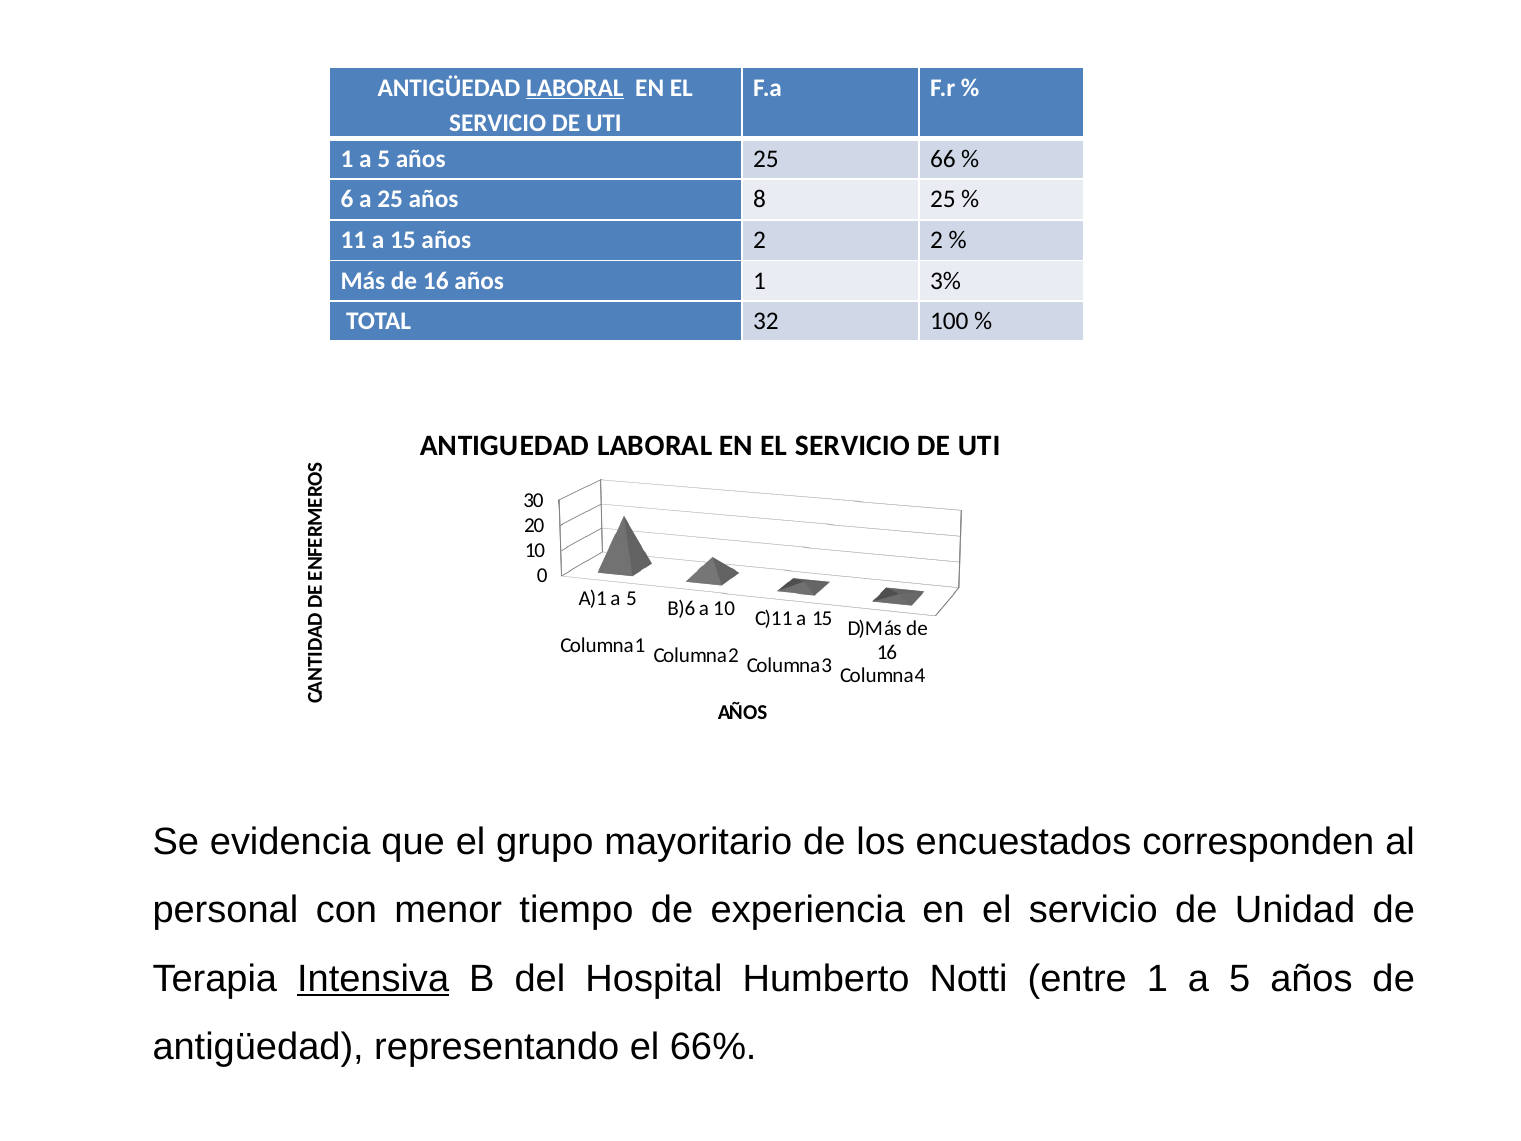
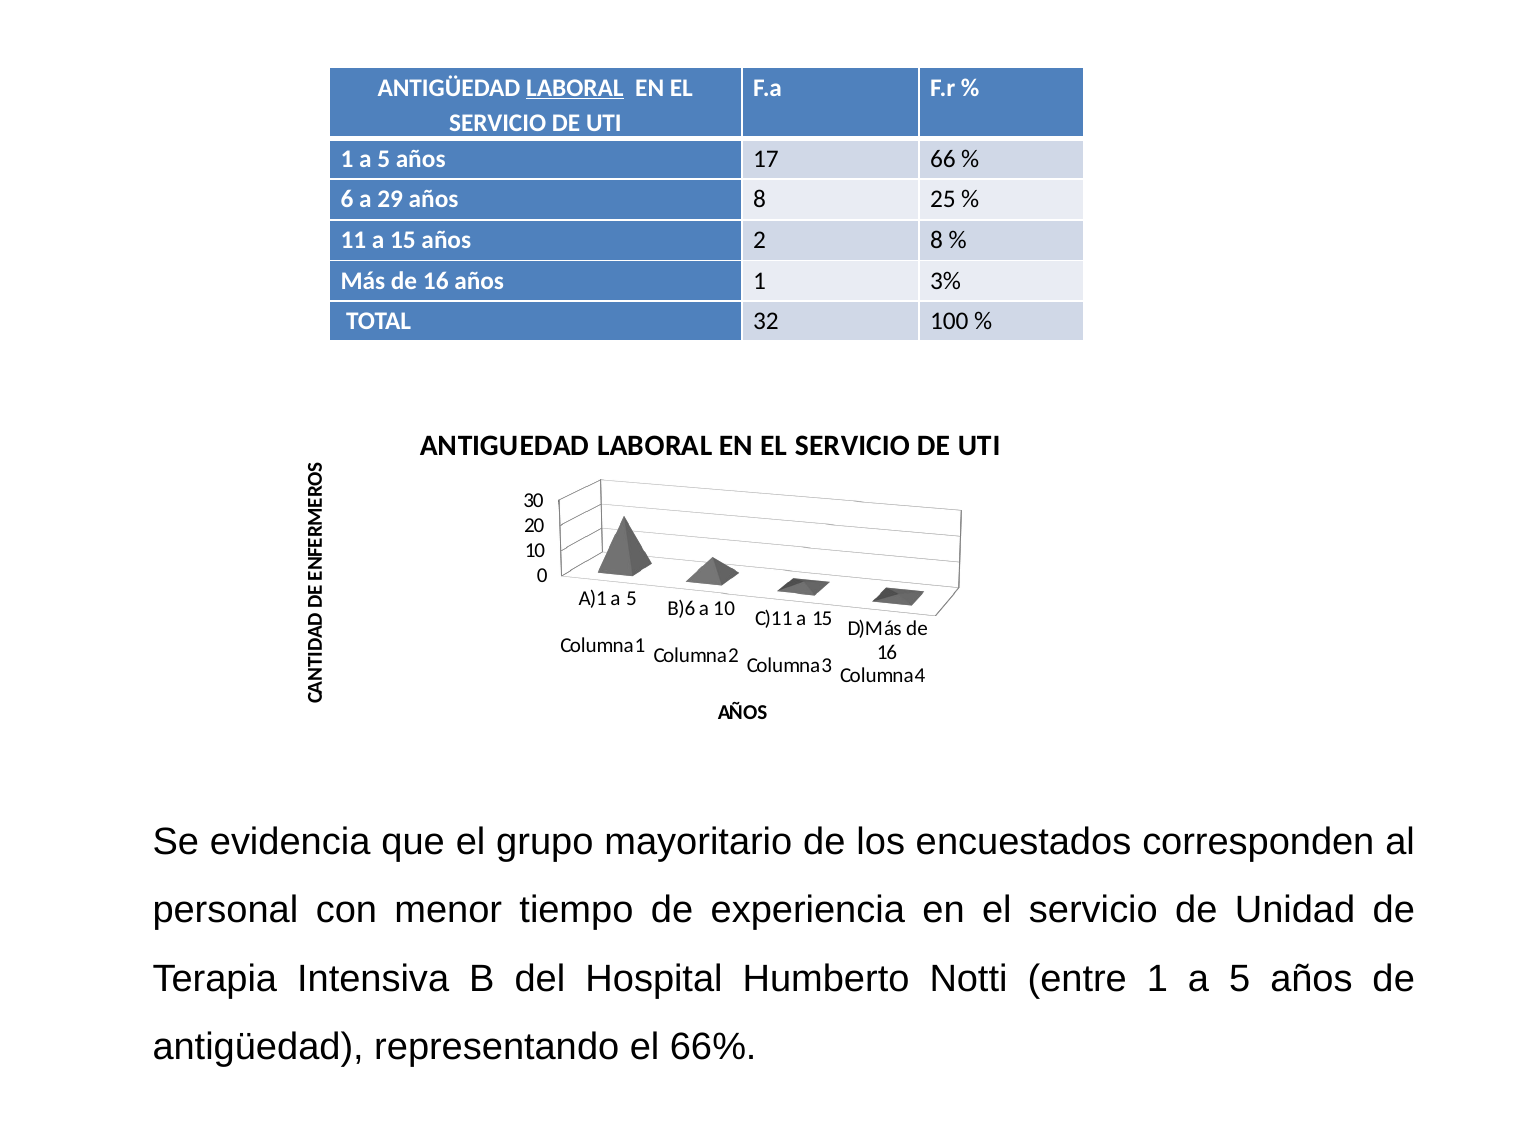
años 25: 25 -> 17
a 25: 25 -> 29
2 2: 2 -> 8
Intensiva underline: present -> none
